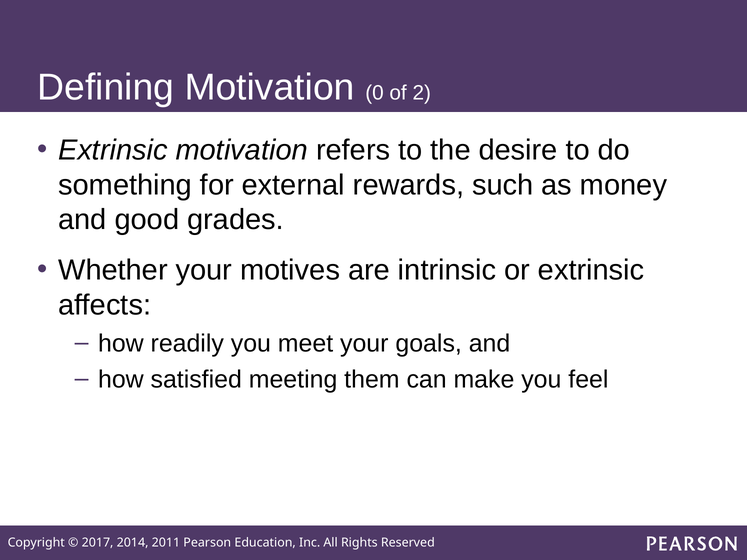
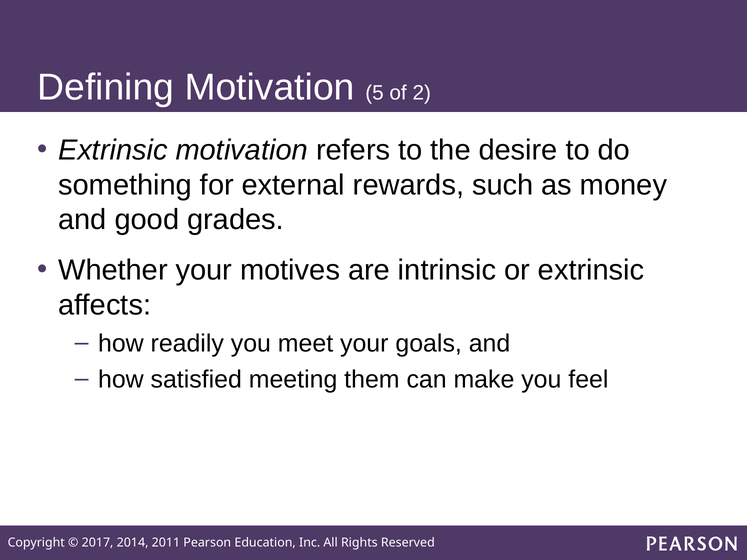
0: 0 -> 5
